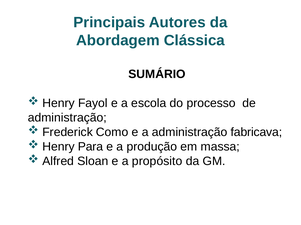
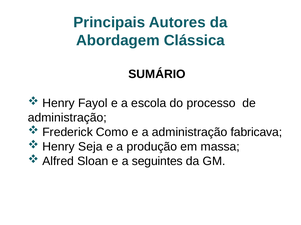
Para: Para -> Seja
propósito: propósito -> seguintes
